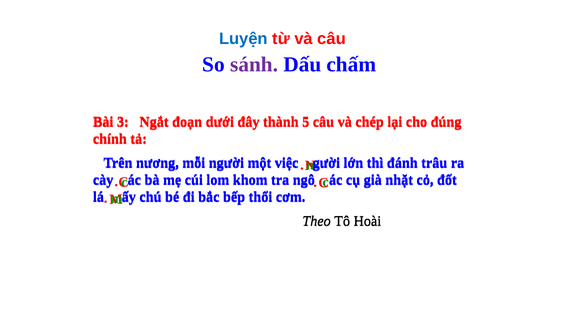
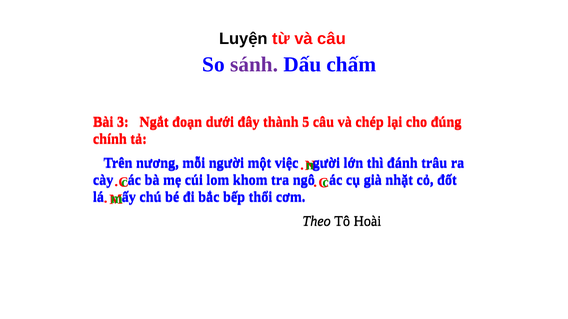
Luyện colour: blue -> black
